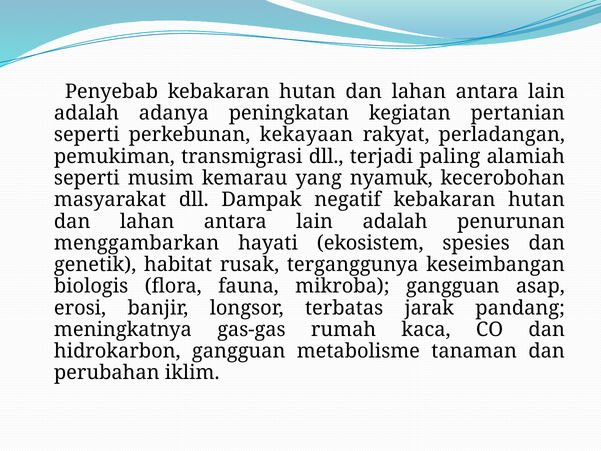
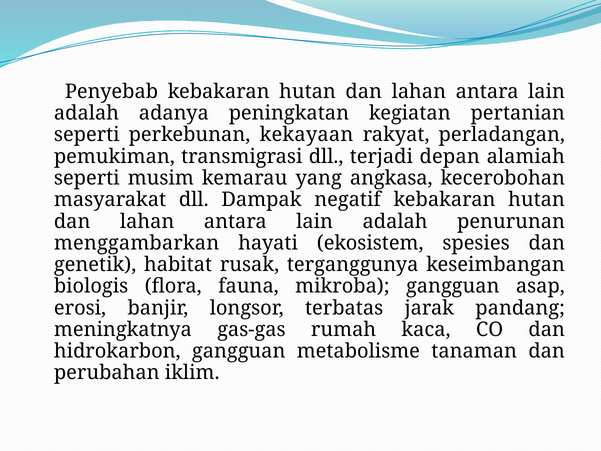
paling: paling -> depan
nyamuk: nyamuk -> angkasa
